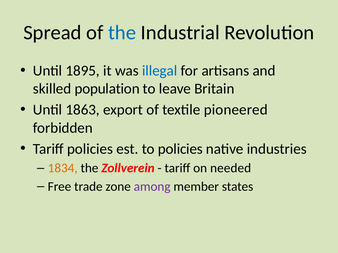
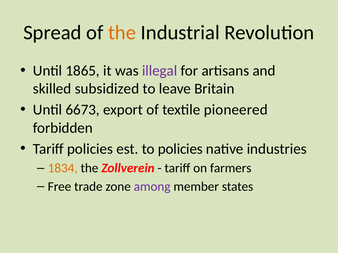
the at (122, 33) colour: blue -> orange
1895: 1895 -> 1865
illegal colour: blue -> purple
population: population -> subsidized
1863: 1863 -> 6673
needed: needed -> farmers
